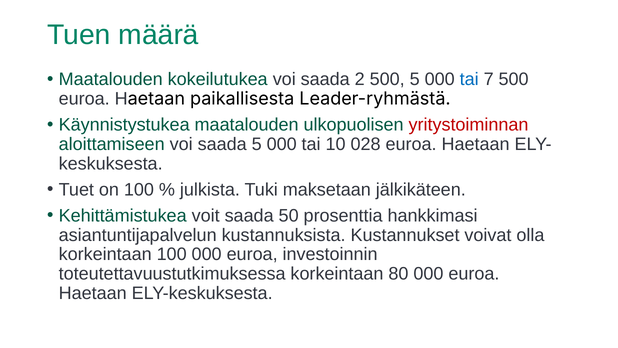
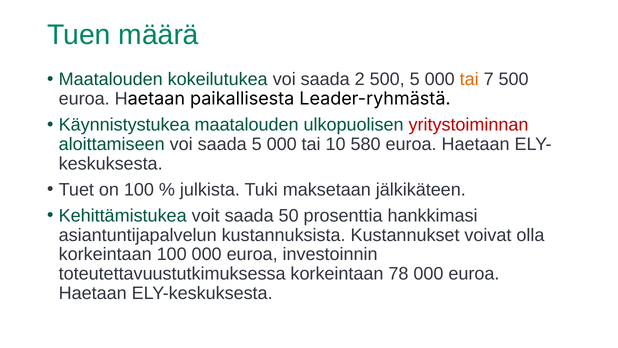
tai at (469, 79) colour: blue -> orange
028: 028 -> 580
80: 80 -> 78
